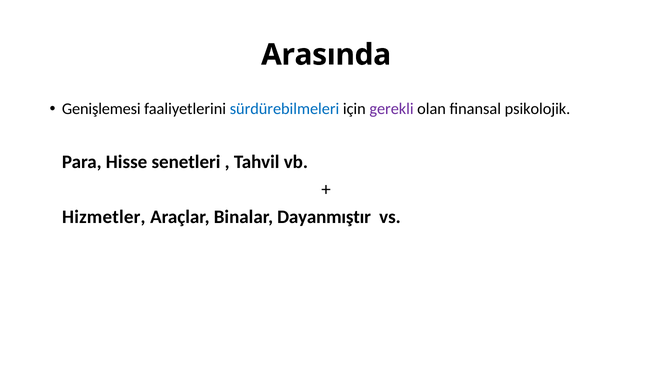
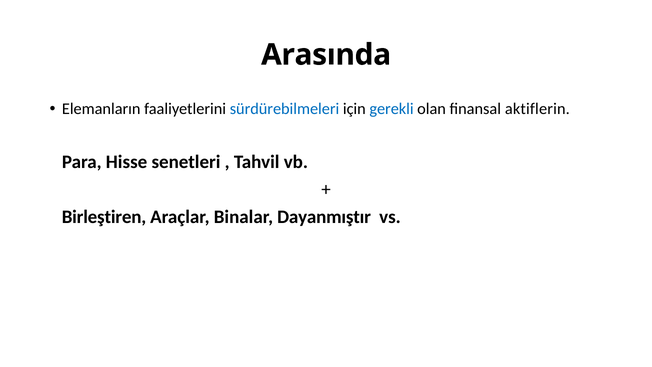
Genişlemesi: Genişlemesi -> Elemanların
gerekli colour: purple -> blue
psikolojik: psikolojik -> aktiflerin
Hizmetler: Hizmetler -> Birleştiren
